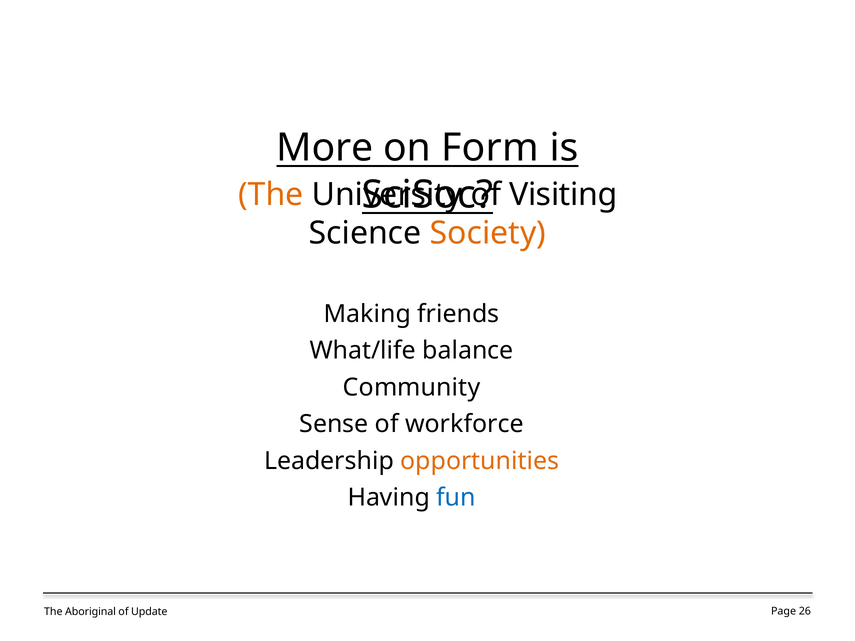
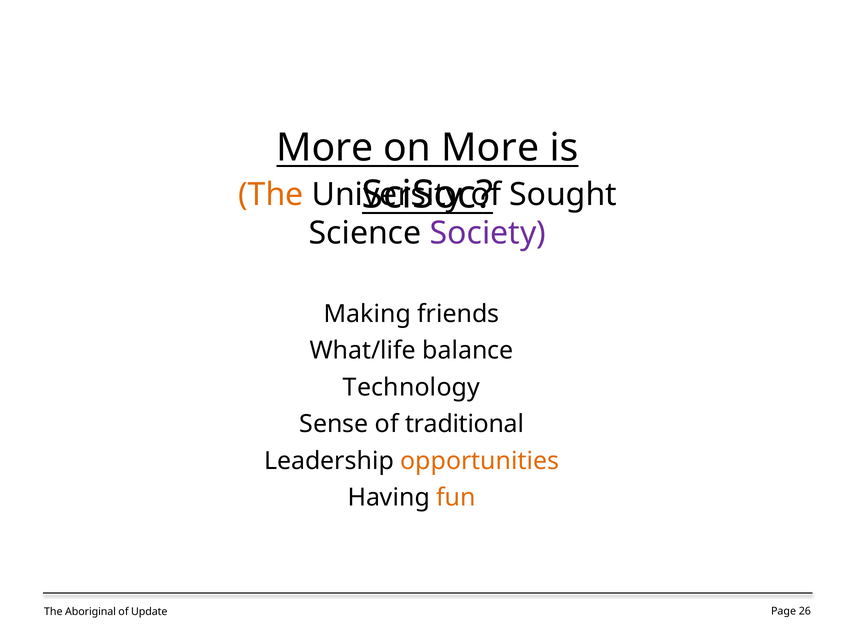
on Form: Form -> More
Visiting: Visiting -> Sought
Society colour: orange -> purple
Community: Community -> Technology
workforce: workforce -> traditional
fun colour: blue -> orange
